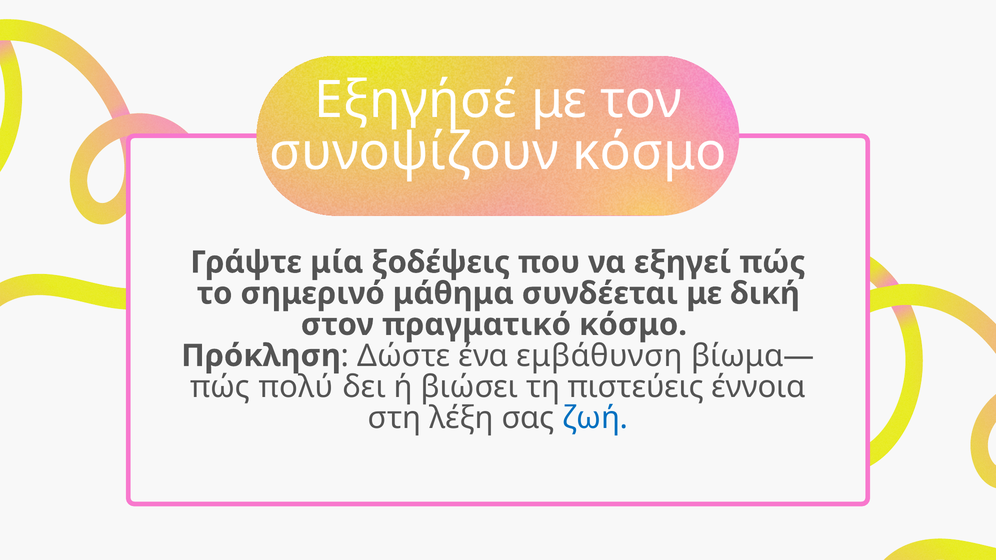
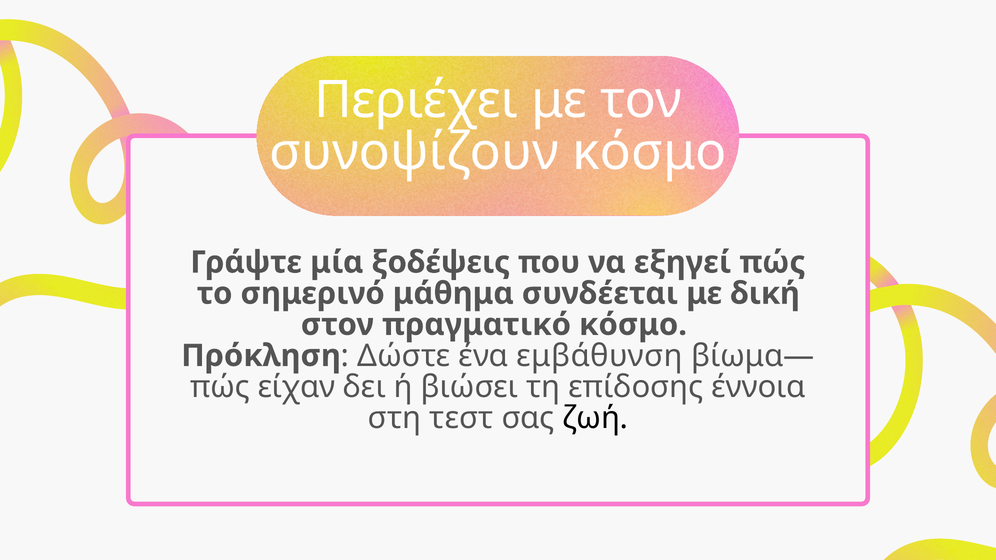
Εξηγήσέ: Εξηγήσέ -> Περιέχει
πολύ: πολύ -> είχαν
πιστεύεις: πιστεύεις -> επίδοσης
λέξη: λέξη -> τεστ
ζωή colour: blue -> black
